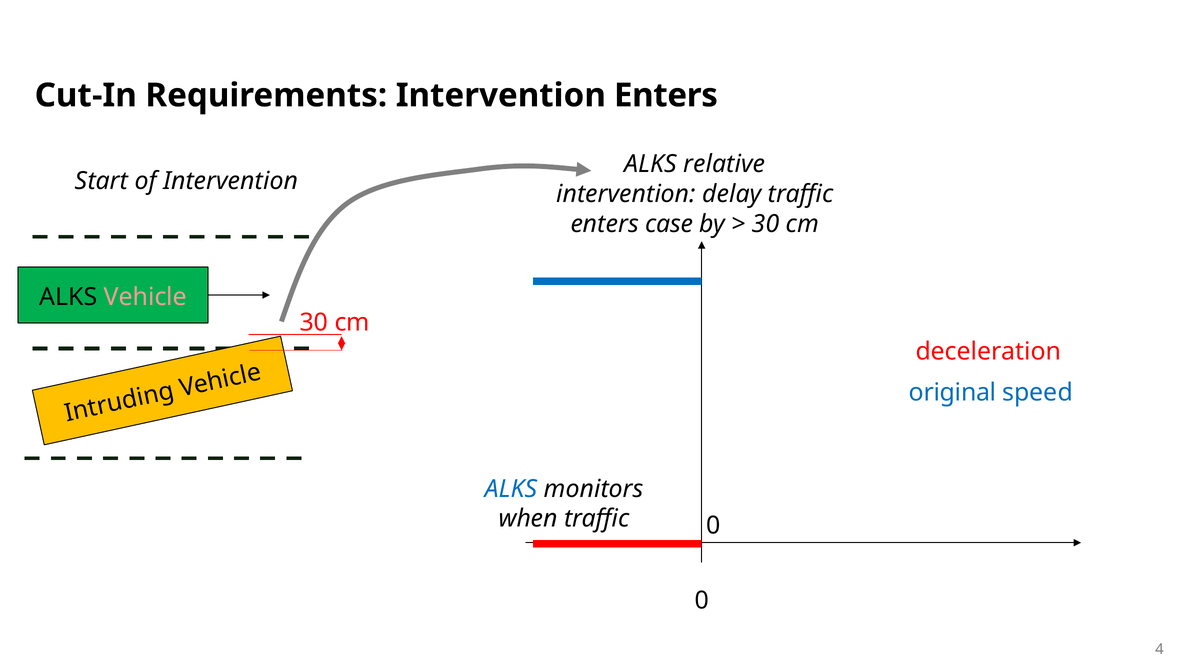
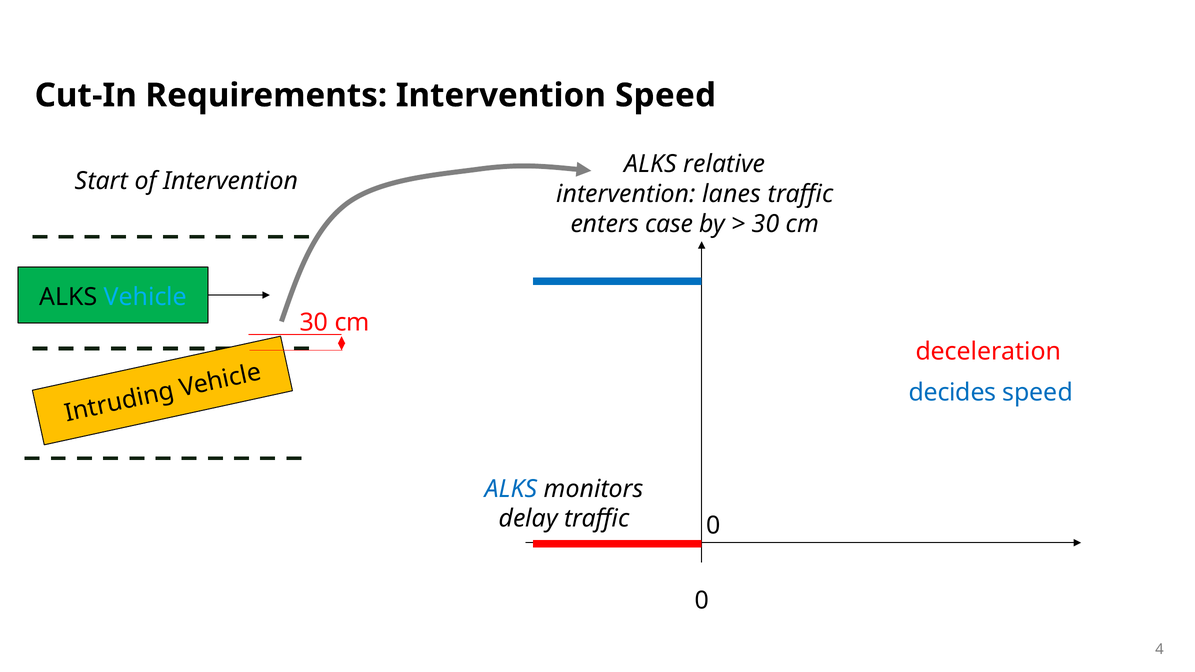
Intervention Enters: Enters -> Speed
delay: delay -> lanes
Vehicle colour: pink -> light blue
original: original -> decides
when: when -> delay
